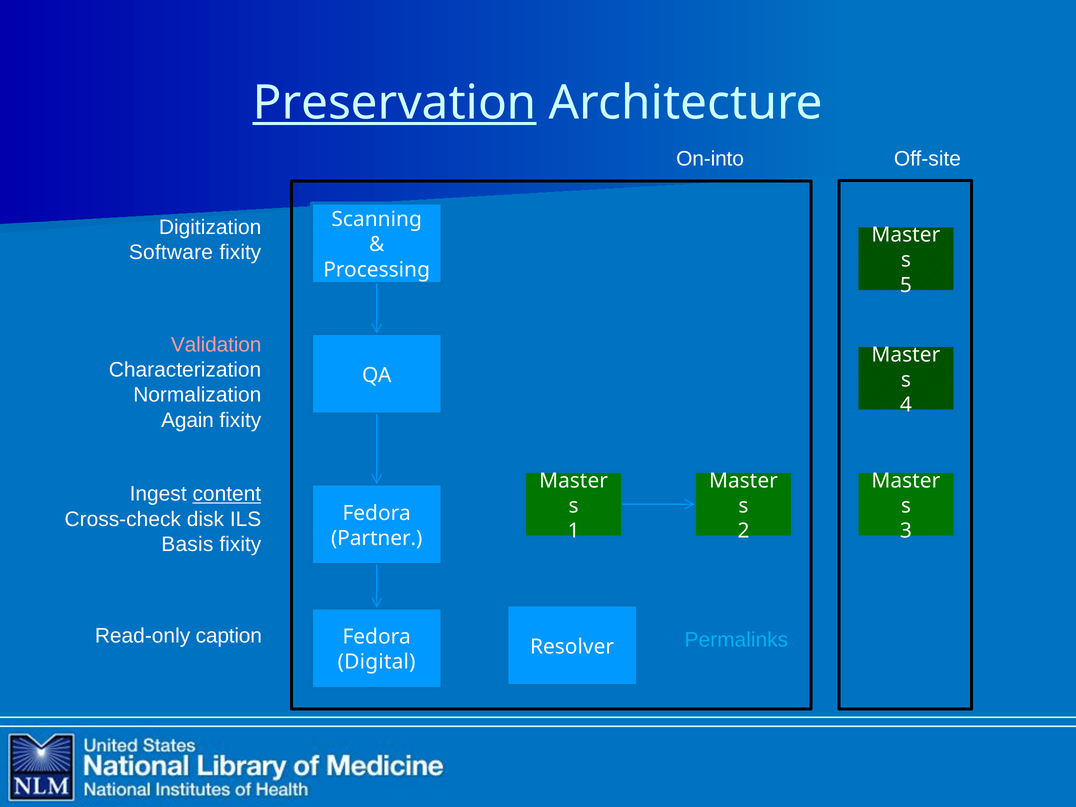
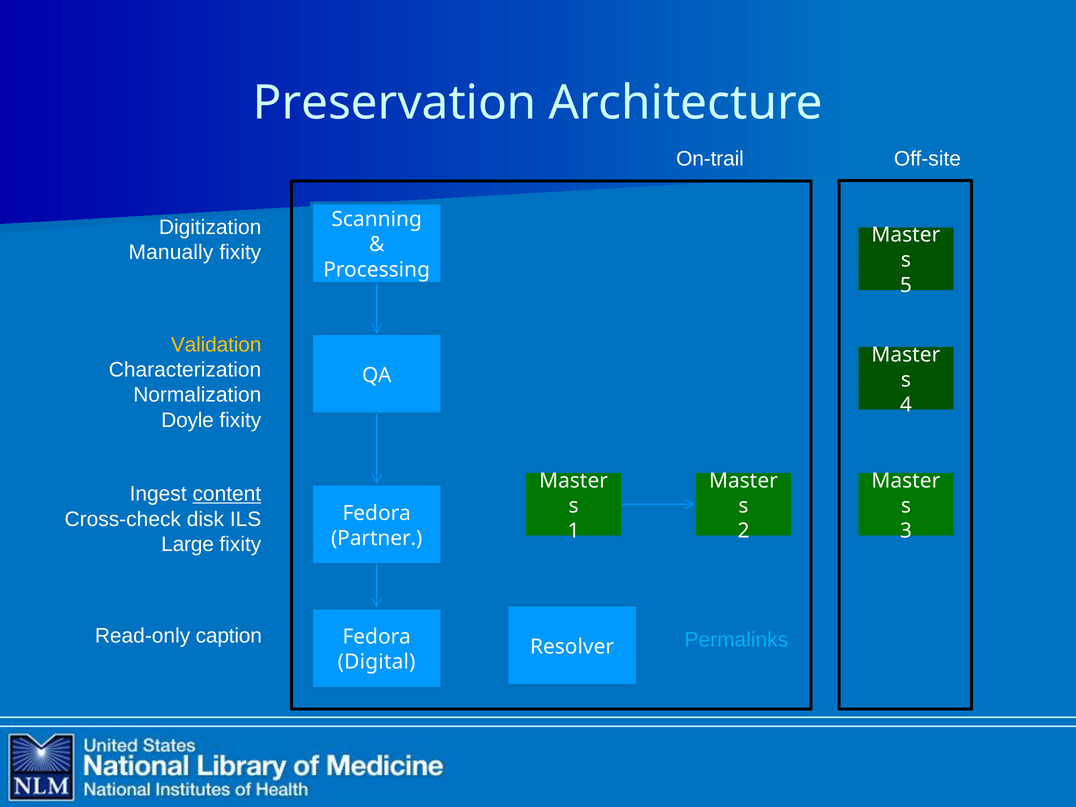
Preservation underline: present -> none
On-into: On-into -> On-trail
Software: Software -> Manually
Validation colour: pink -> yellow
Again: Again -> Doyle
Basis: Basis -> Large
